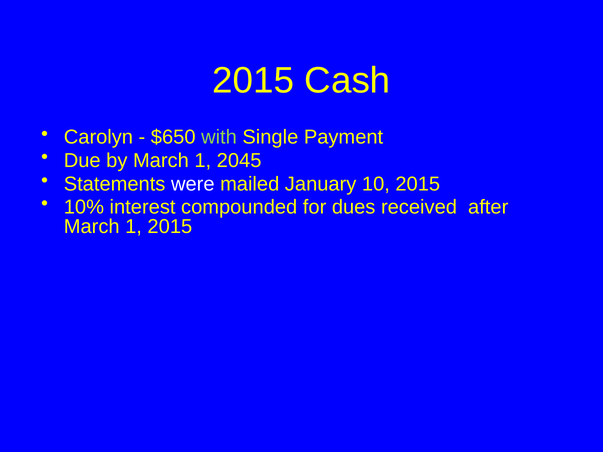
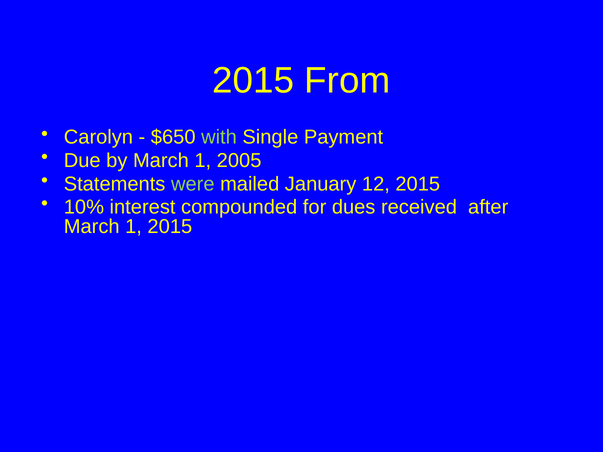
Cash: Cash -> From
2045: 2045 -> 2005
were colour: white -> light green
10: 10 -> 12
